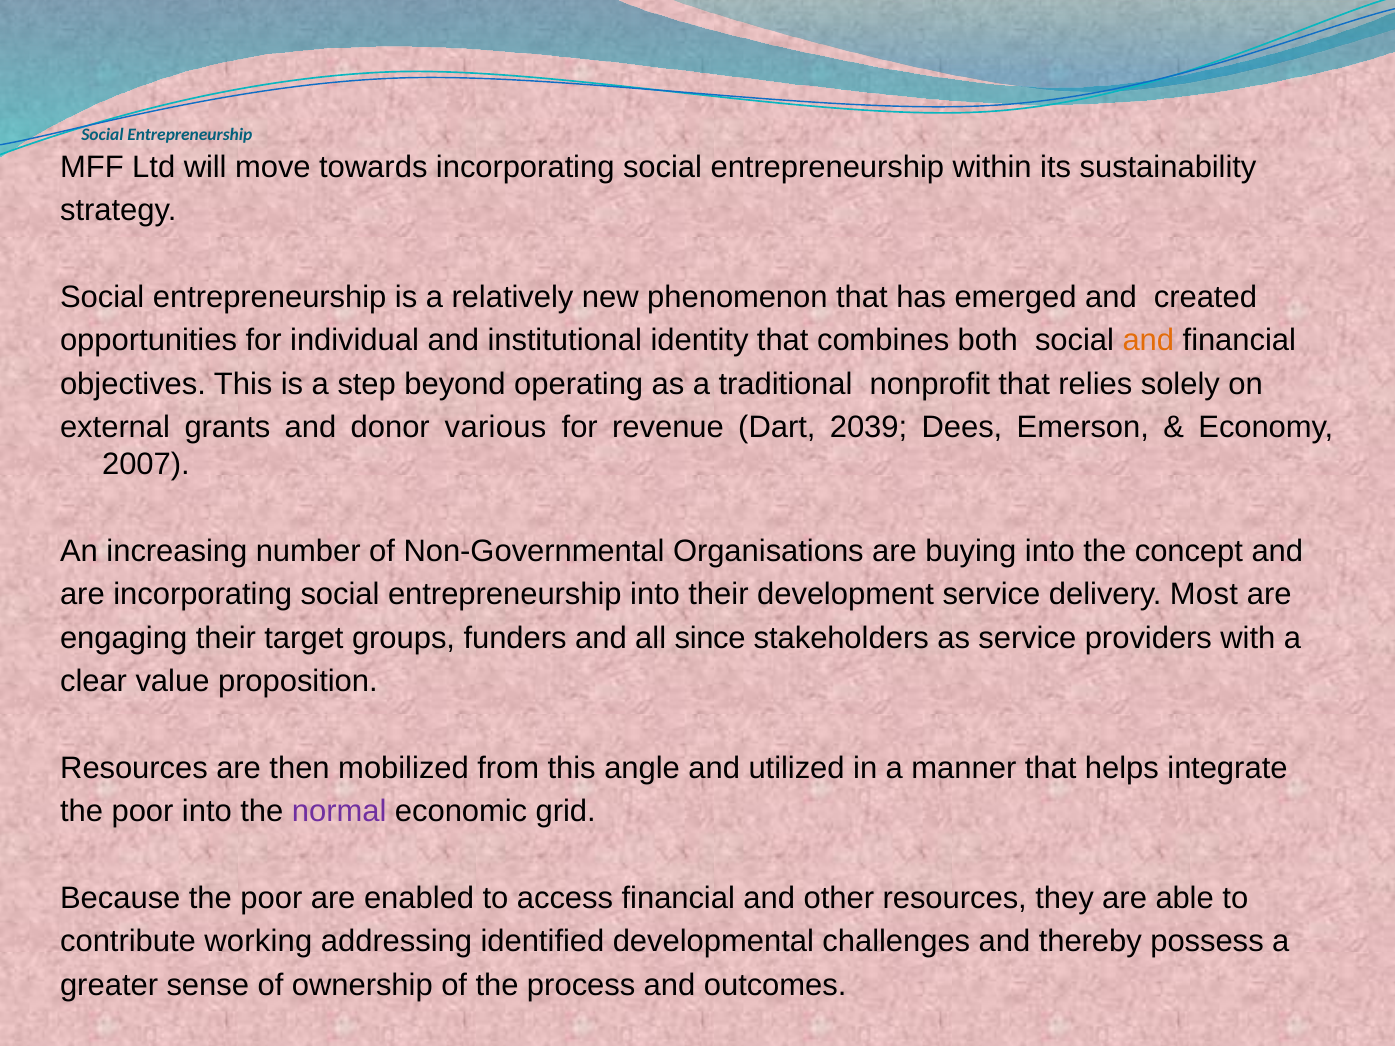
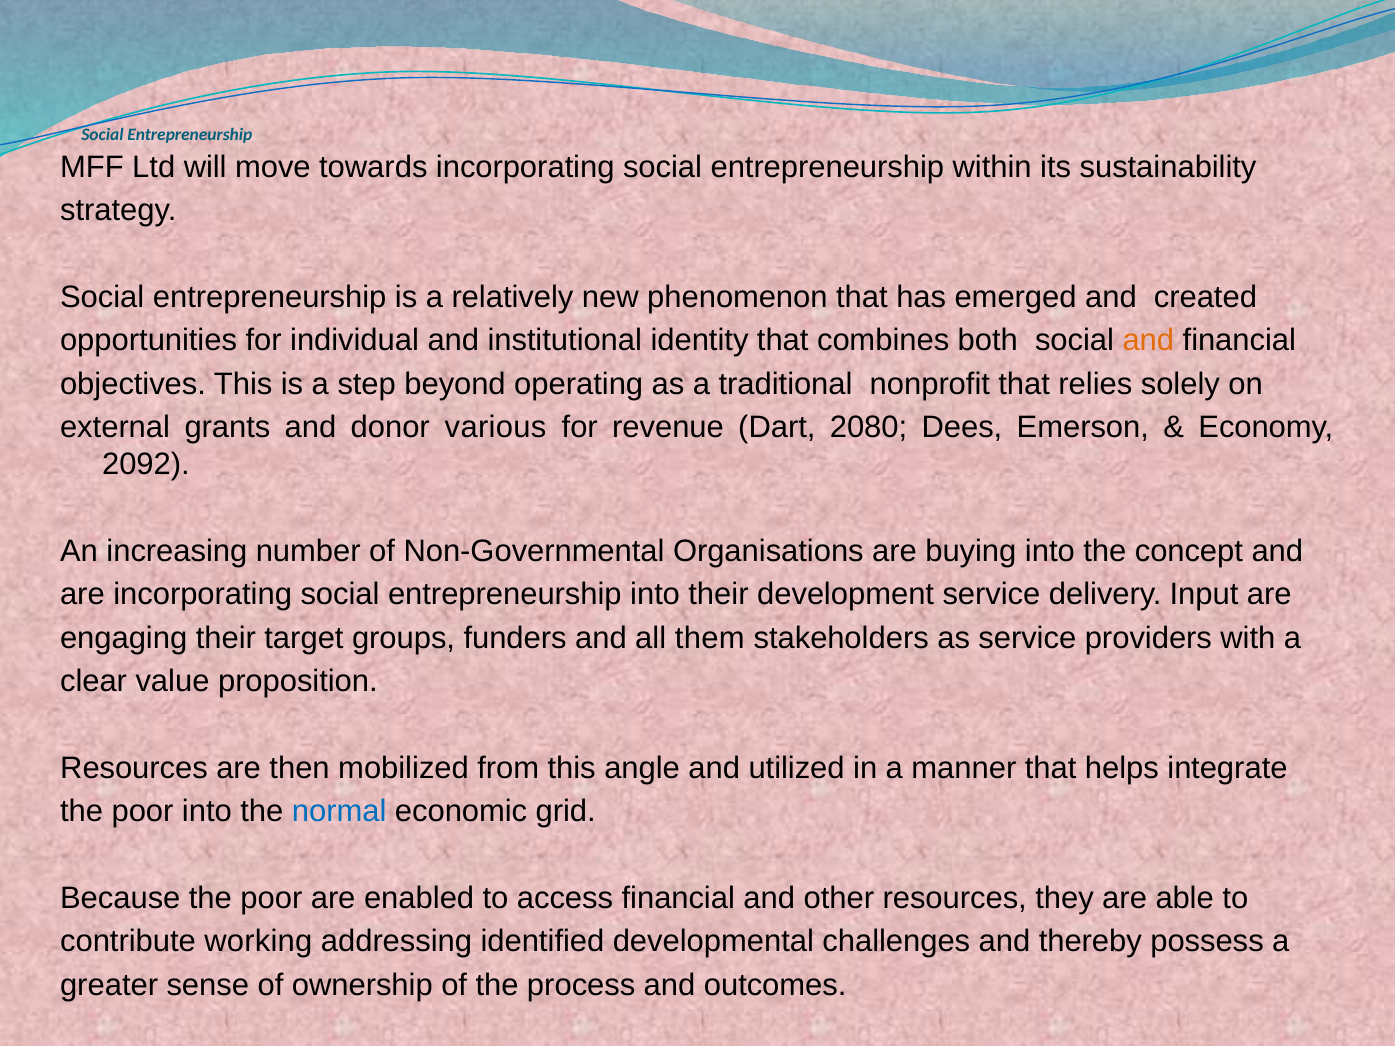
2039: 2039 -> 2080
2007: 2007 -> 2092
Most: Most -> Input
since: since -> them
normal colour: purple -> blue
